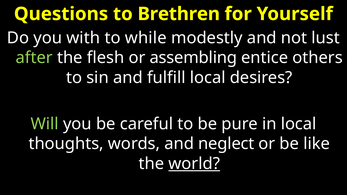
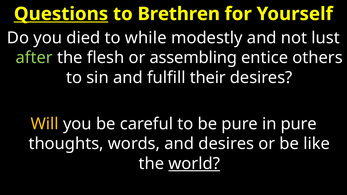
Questions underline: none -> present
with: with -> died
fulfill local: local -> their
Will colour: light green -> yellow
in local: local -> pure
and neglect: neglect -> desires
